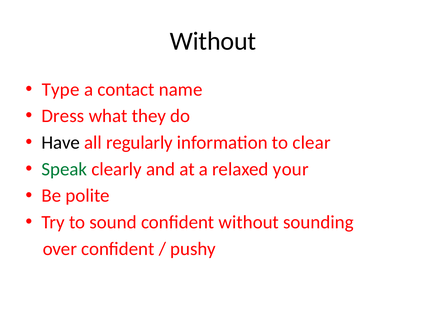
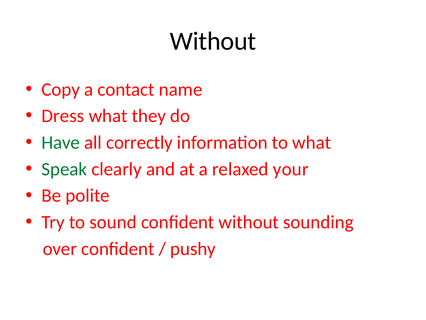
Type: Type -> Copy
Have colour: black -> green
regularly: regularly -> correctly
to clear: clear -> what
